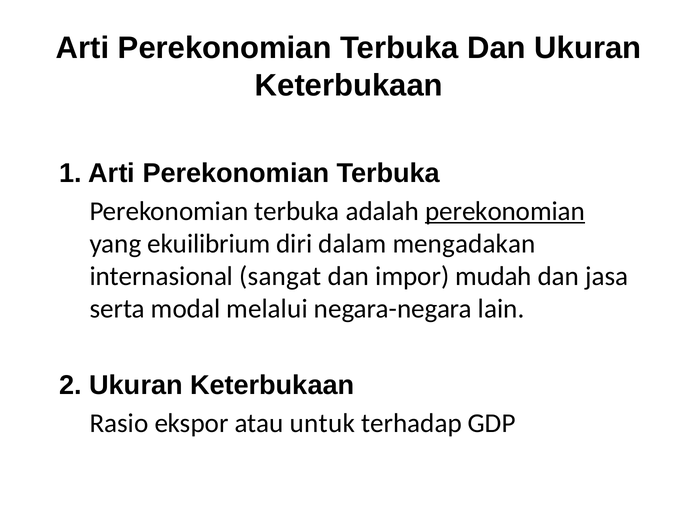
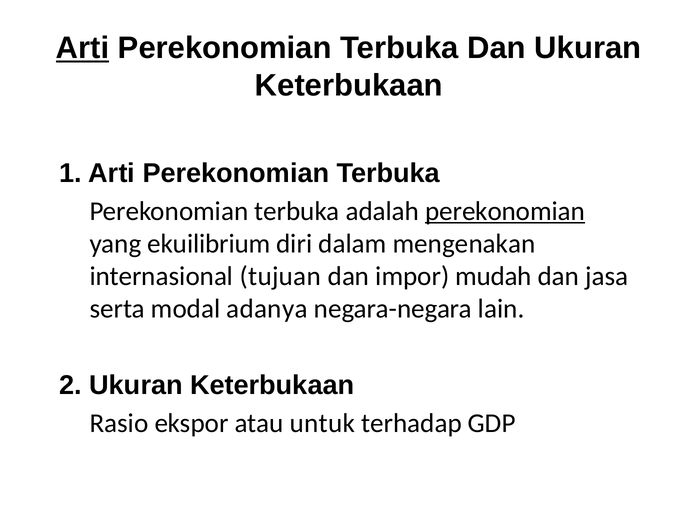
Arti at (83, 48) underline: none -> present
mengadakan: mengadakan -> mengenakan
sangat: sangat -> tujuan
melalui: melalui -> adanya
